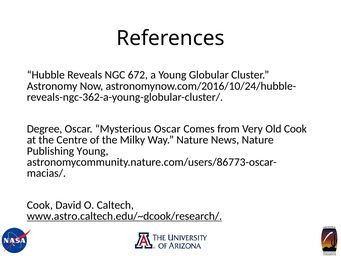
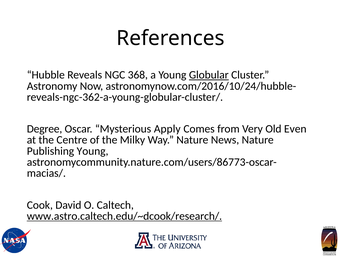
672: 672 -> 368
Globular underline: none -> present
Mysterious Oscar: Oscar -> Apply
Old Cook: Cook -> Even
